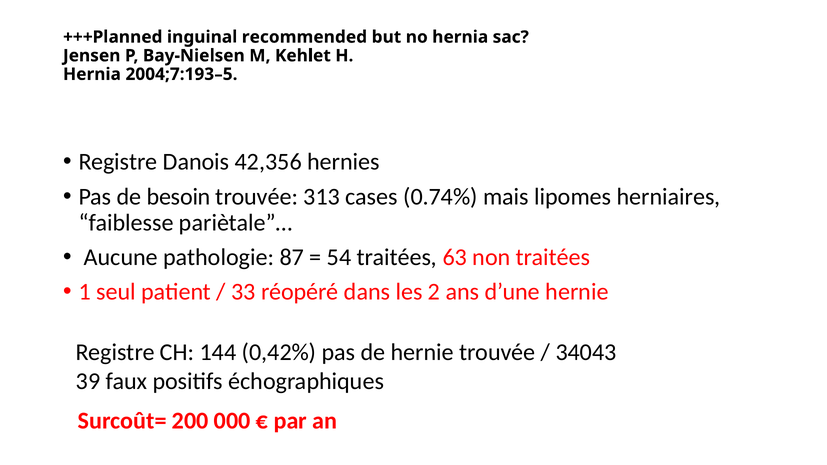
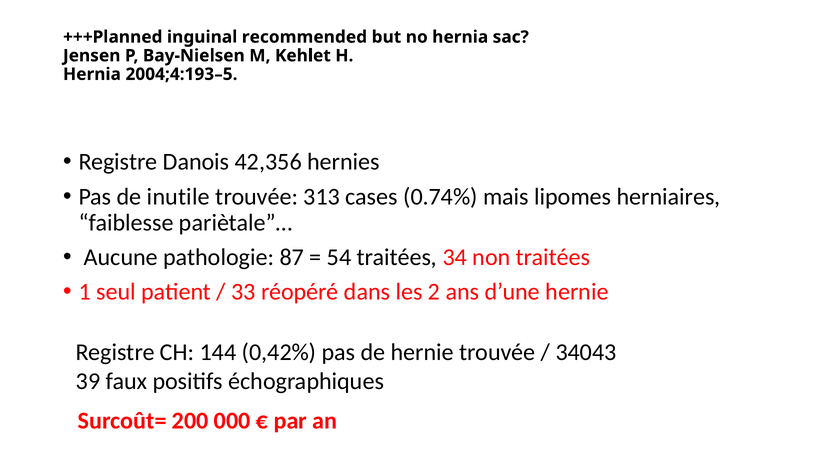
2004;7:193–5: 2004;7:193–5 -> 2004;4:193–5
besoin: besoin -> inutile
63: 63 -> 34
